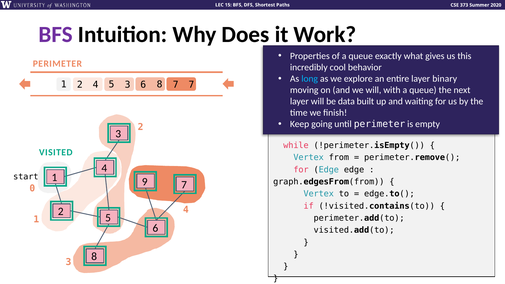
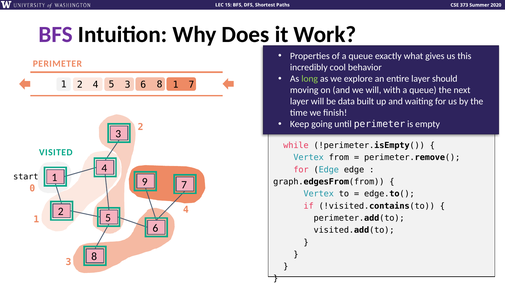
long colour: light blue -> light green
binary: binary -> should
8 7: 7 -> 1
